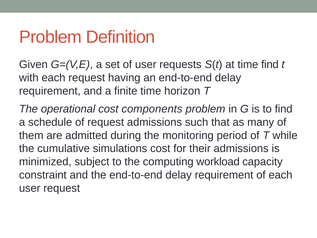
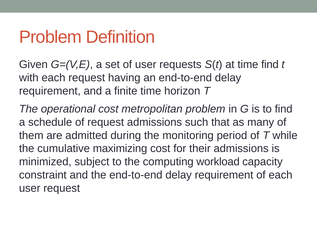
components: components -> metropolitan
simulations: simulations -> maximizing
